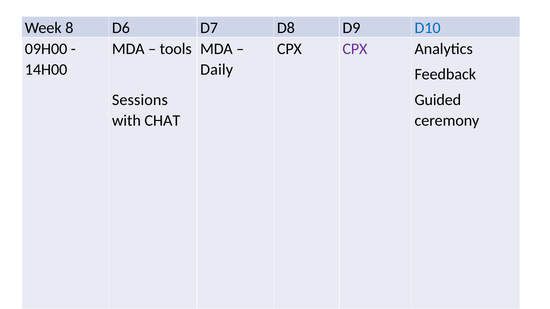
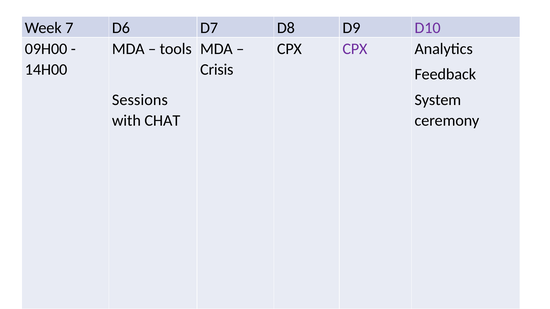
8: 8 -> 7
D10 colour: blue -> purple
Daily: Daily -> Crisis
Guided: Guided -> System
